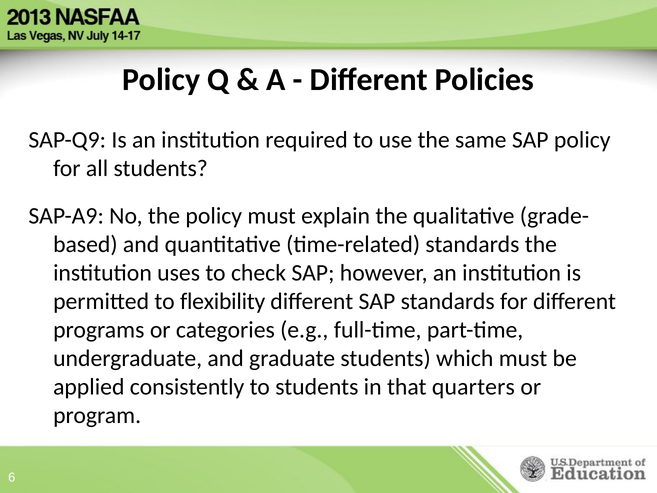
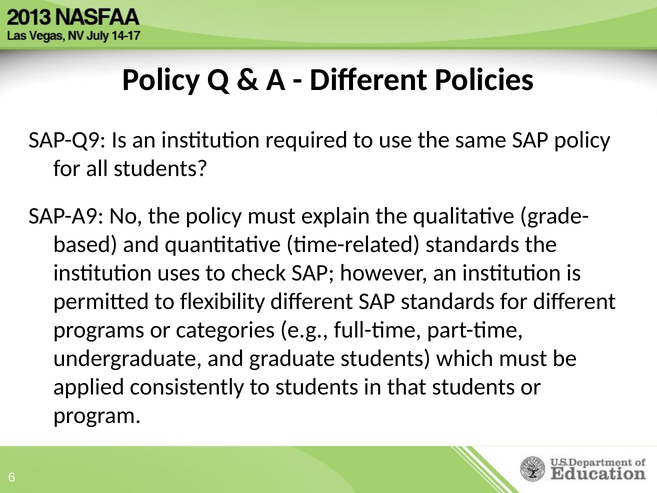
that quarters: quarters -> students
